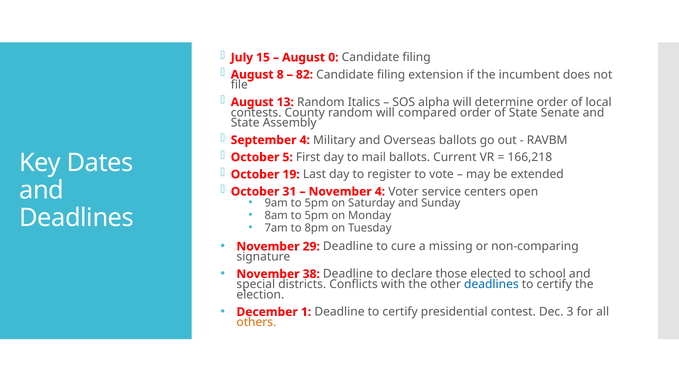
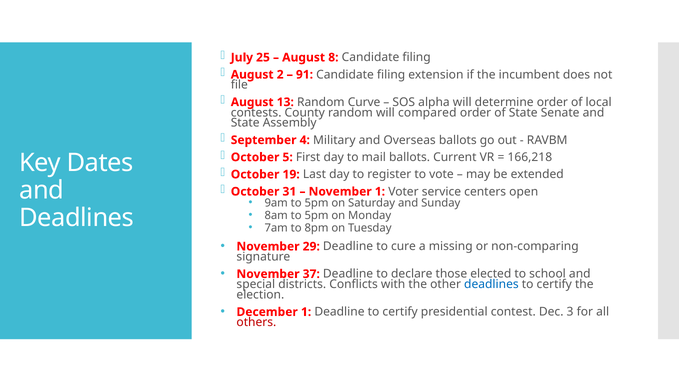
15: 15 -> 25
0: 0 -> 8
8: 8 -> 2
82: 82 -> 91
Italics: Italics -> Curve
November 4: 4 -> 1
38: 38 -> 37
others colour: orange -> red
